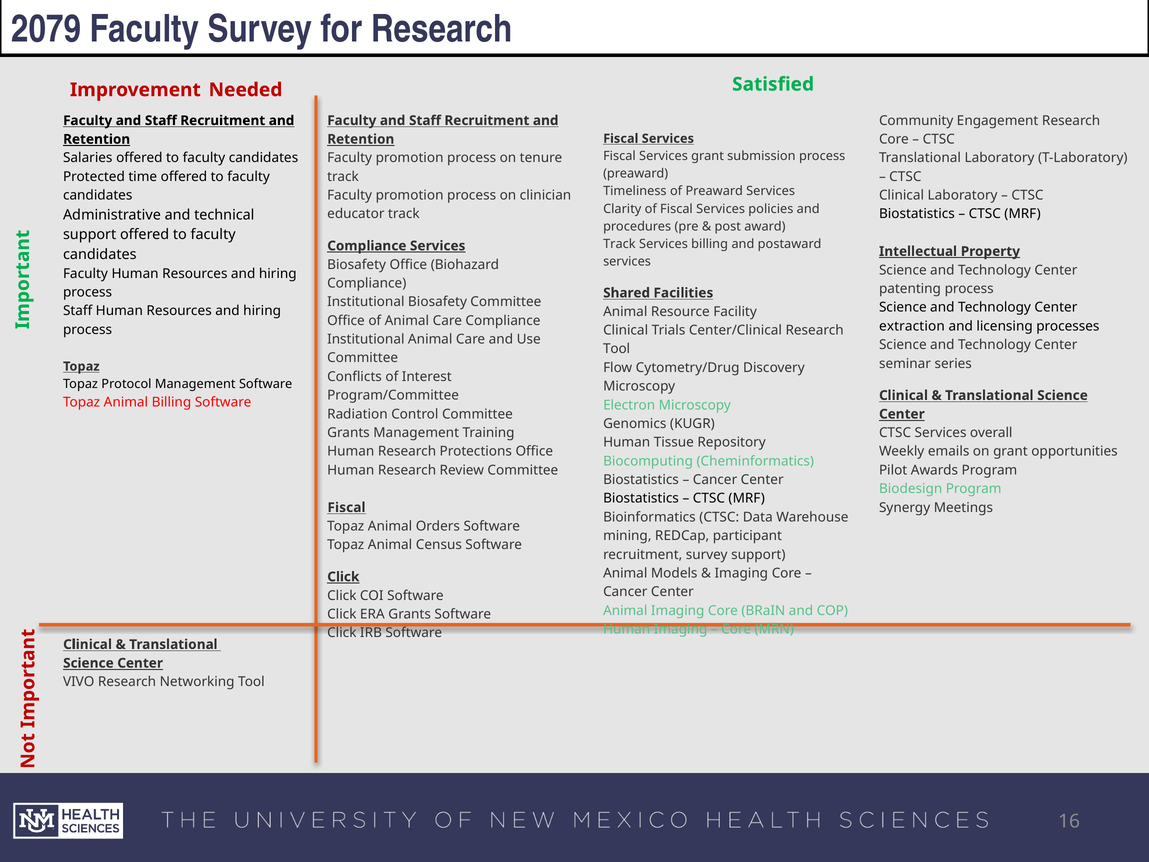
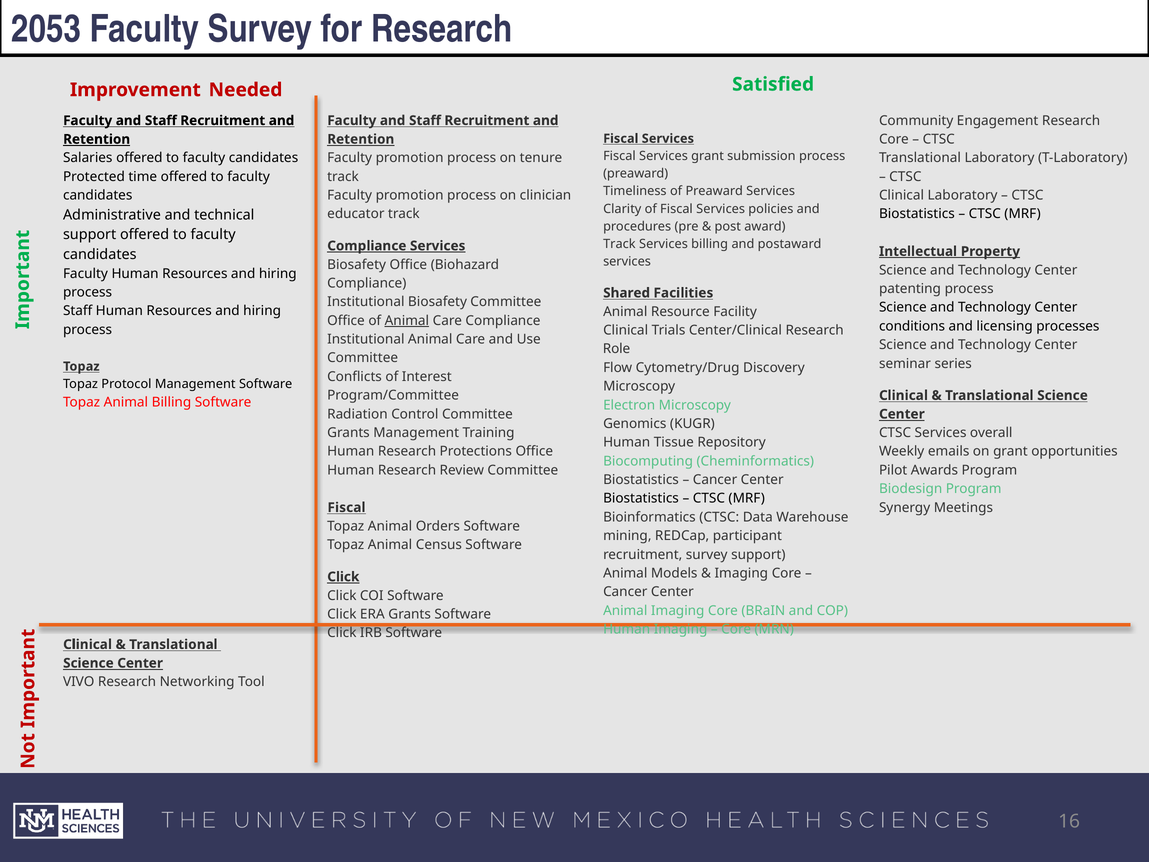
2079: 2079 -> 2053
Animal at (407, 321) underline: none -> present
extraction: extraction -> conditions
Tool at (617, 349): Tool -> Role
